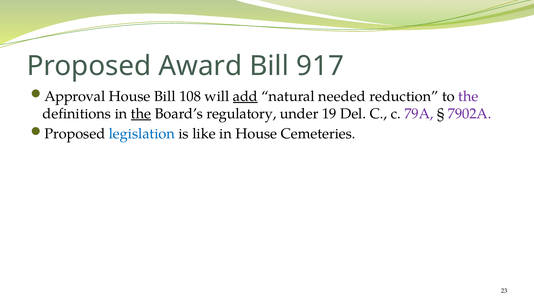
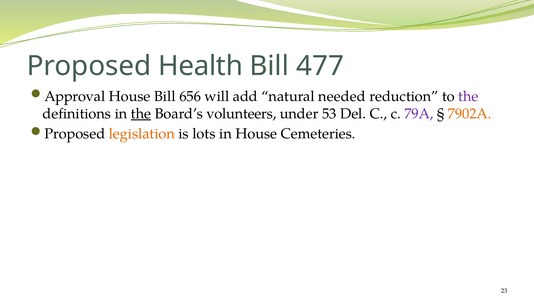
Award: Award -> Health
917: 917 -> 477
108: 108 -> 656
add underline: present -> none
regulatory: regulatory -> volunteers
19: 19 -> 53
7902A colour: purple -> orange
legislation colour: blue -> orange
like: like -> lots
